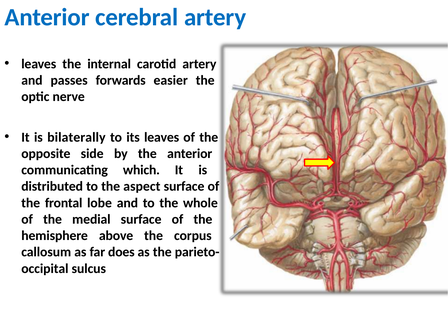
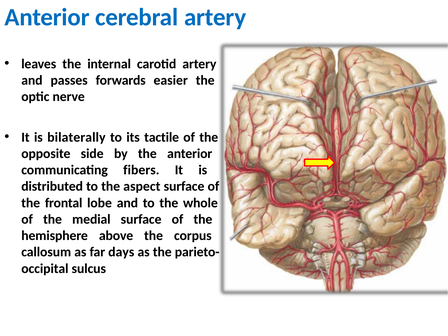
its leaves: leaves -> tactile
which: which -> fibers
does: does -> days
